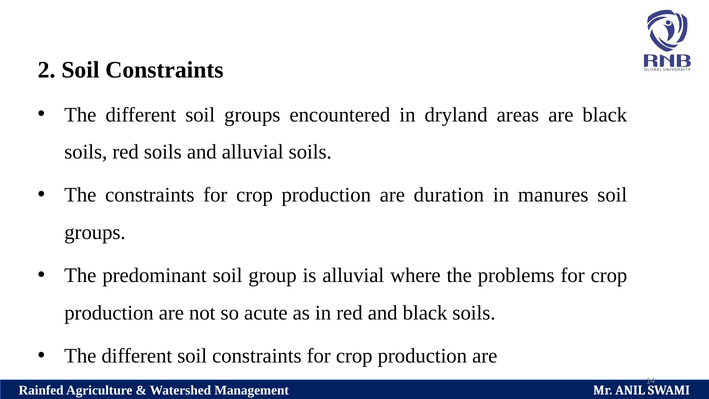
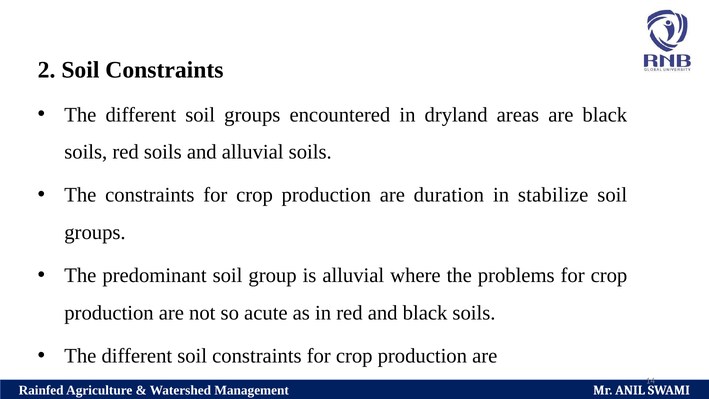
manures: manures -> stabilize
